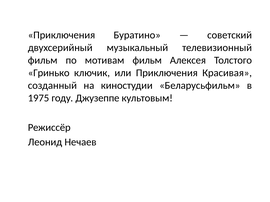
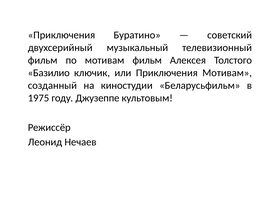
Гринько: Гринько -> Базилио
Приключения Красивая: Красивая -> Мотивам
